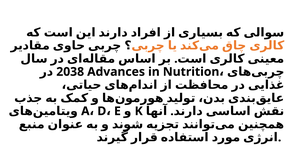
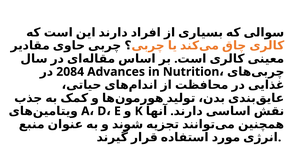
2038: 2038 -> 2084
